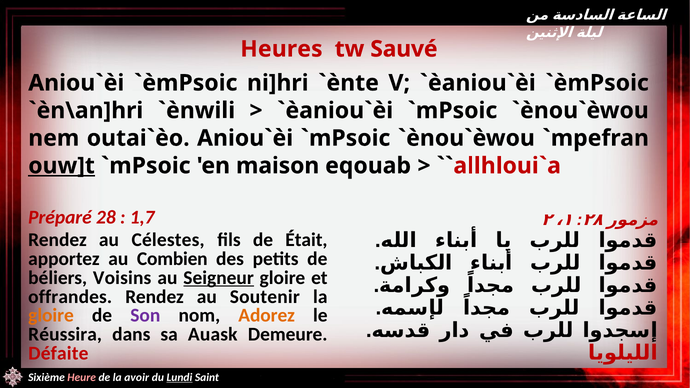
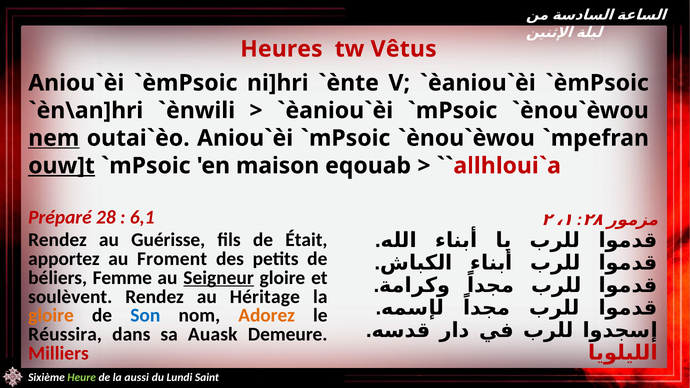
Sauvé: Sauvé -> Vêtus
nem underline: none -> present
1,7: 1,7 -> 6,1
Célestes: Célestes -> Guérisse
Combien: Combien -> Froment
Voisins: Voisins -> Femme
offrandes: offrandes -> soulèvent
Soutenir: Soutenir -> Héritage
Son colour: purple -> blue
Défaite: Défaite -> Milliers
Heure colour: pink -> light green
avoir: avoir -> aussi
Lundi underline: present -> none
